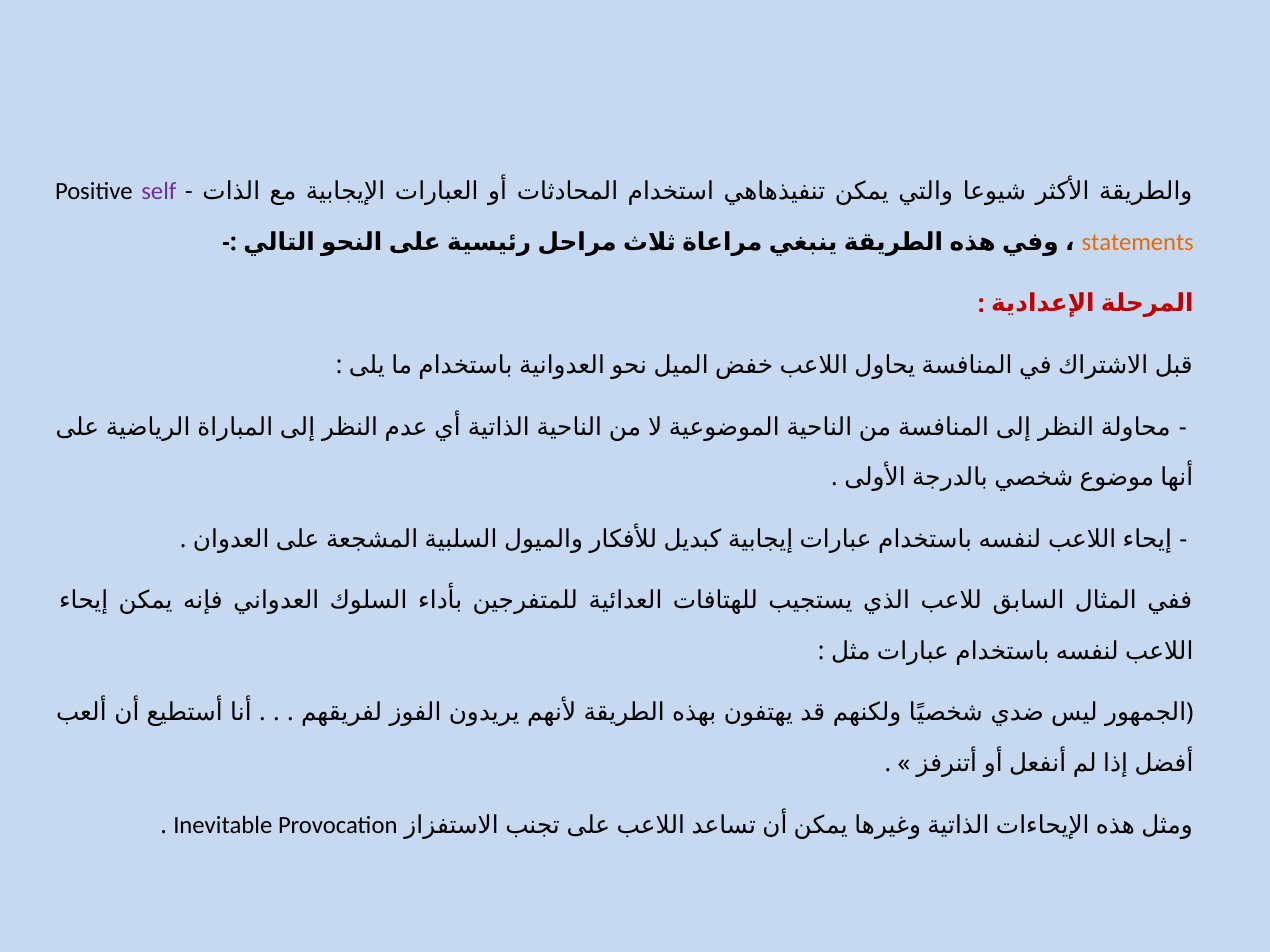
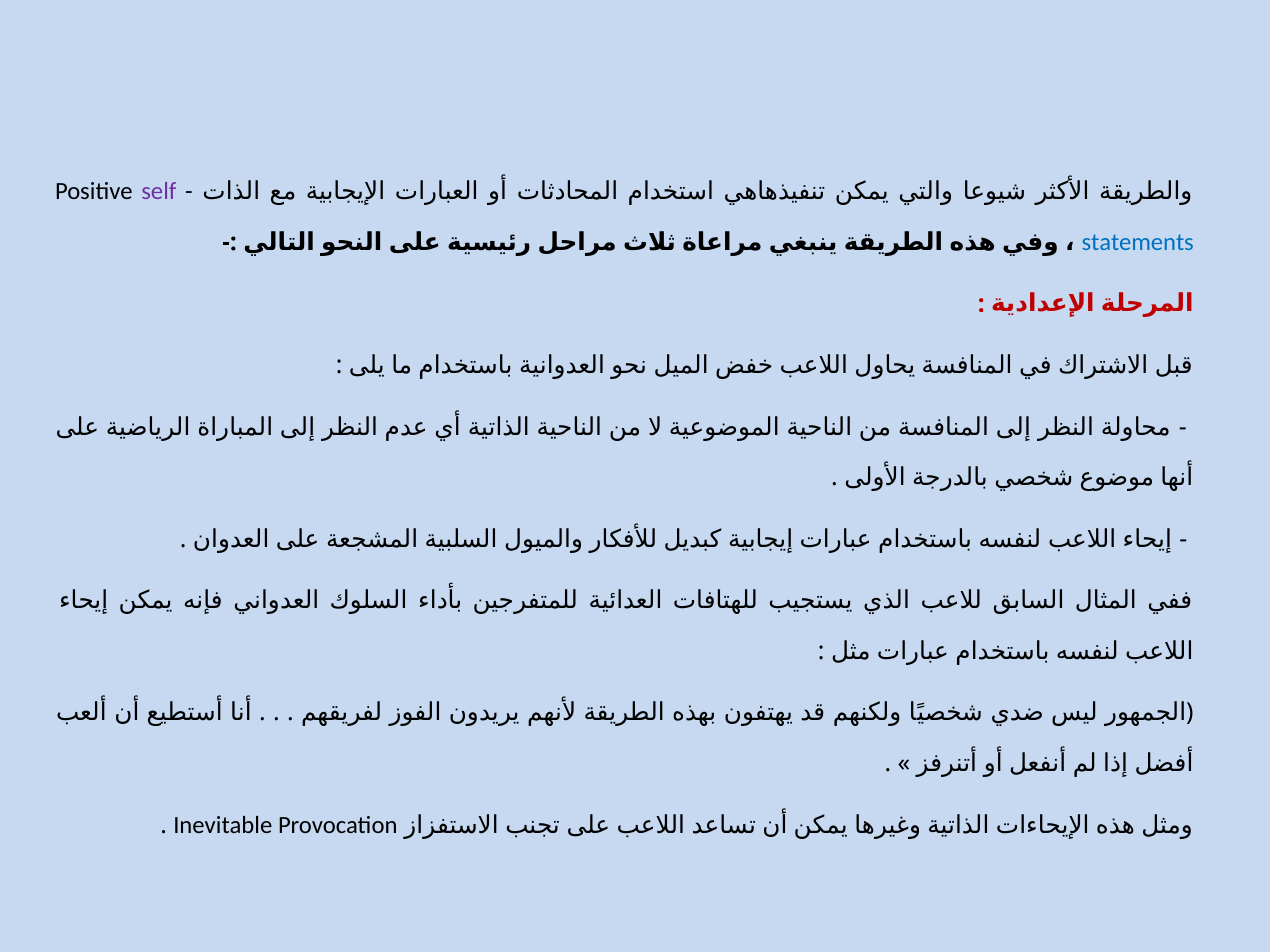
statements colour: orange -> blue
